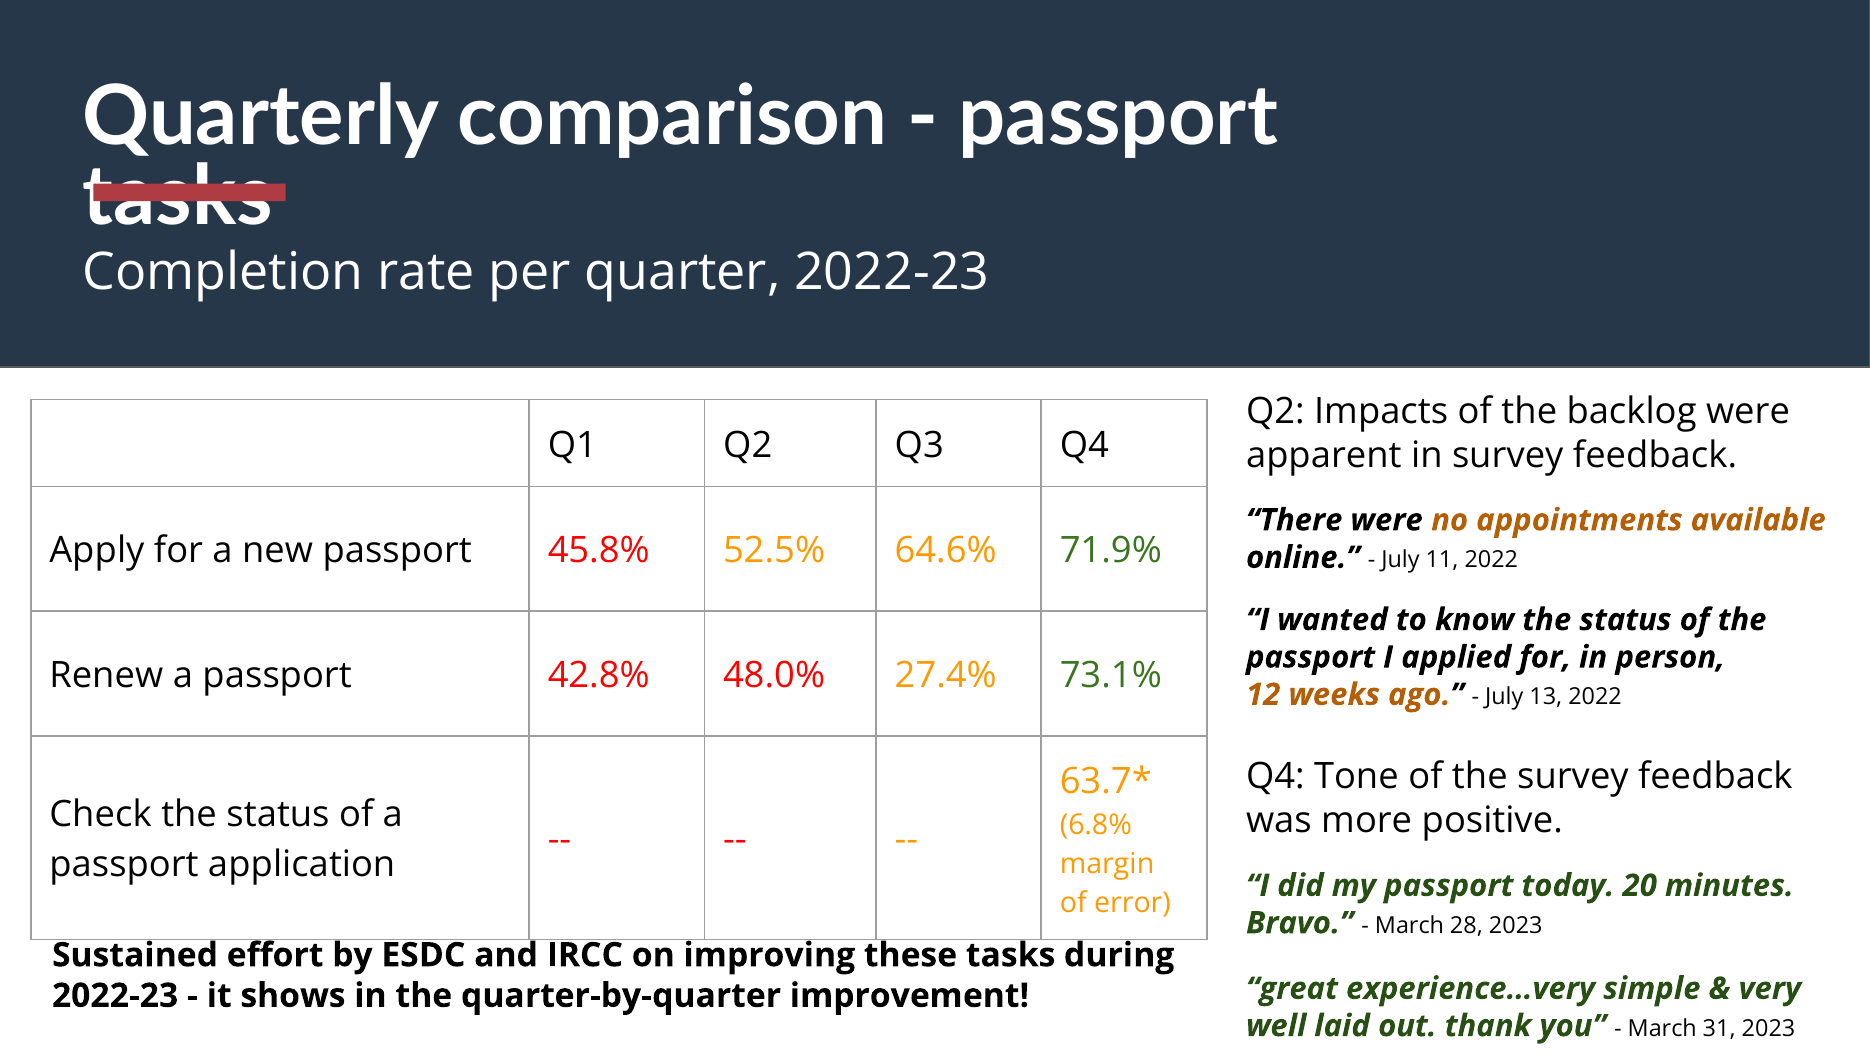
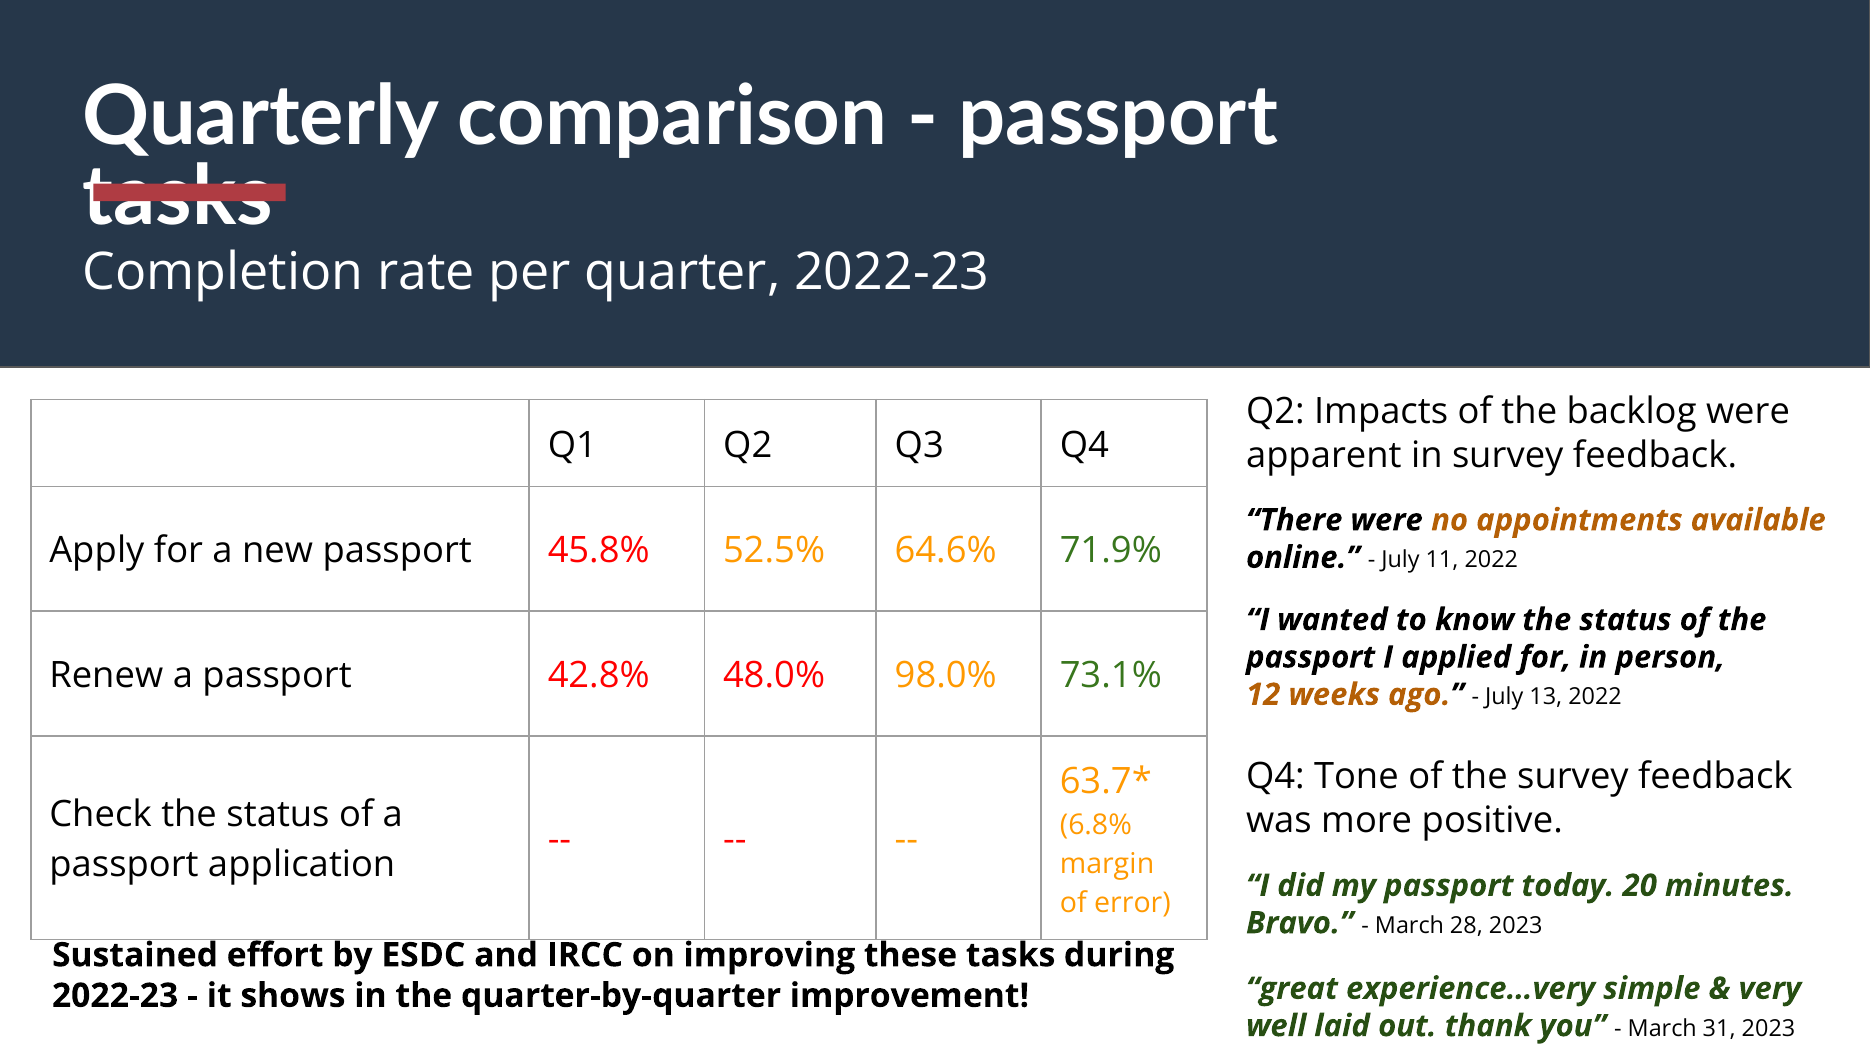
27.4%: 27.4% -> 98.0%
